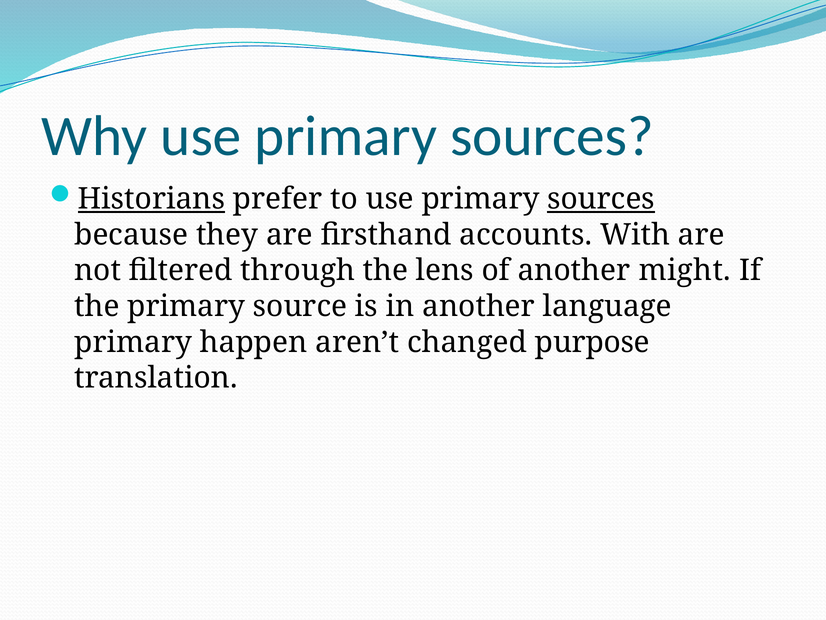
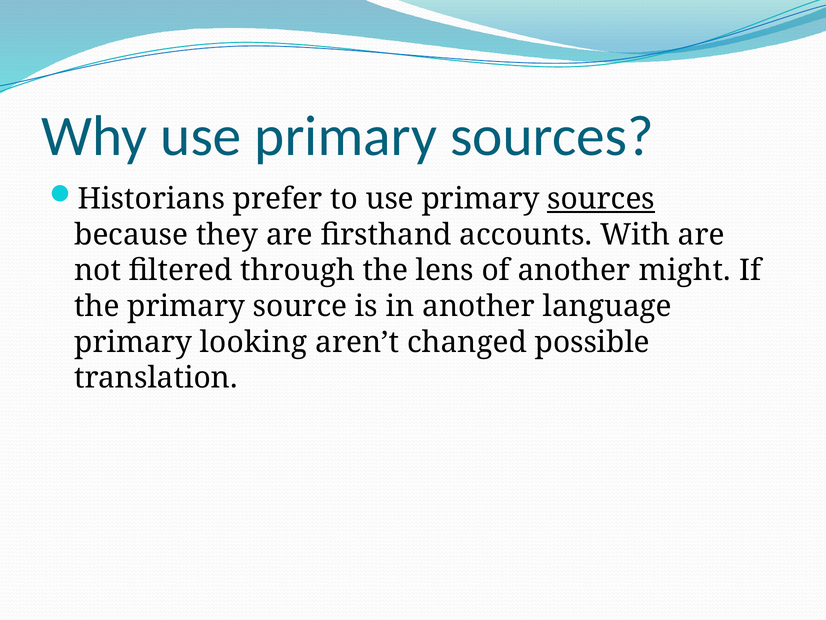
Historians underline: present -> none
happen: happen -> looking
purpose: purpose -> possible
